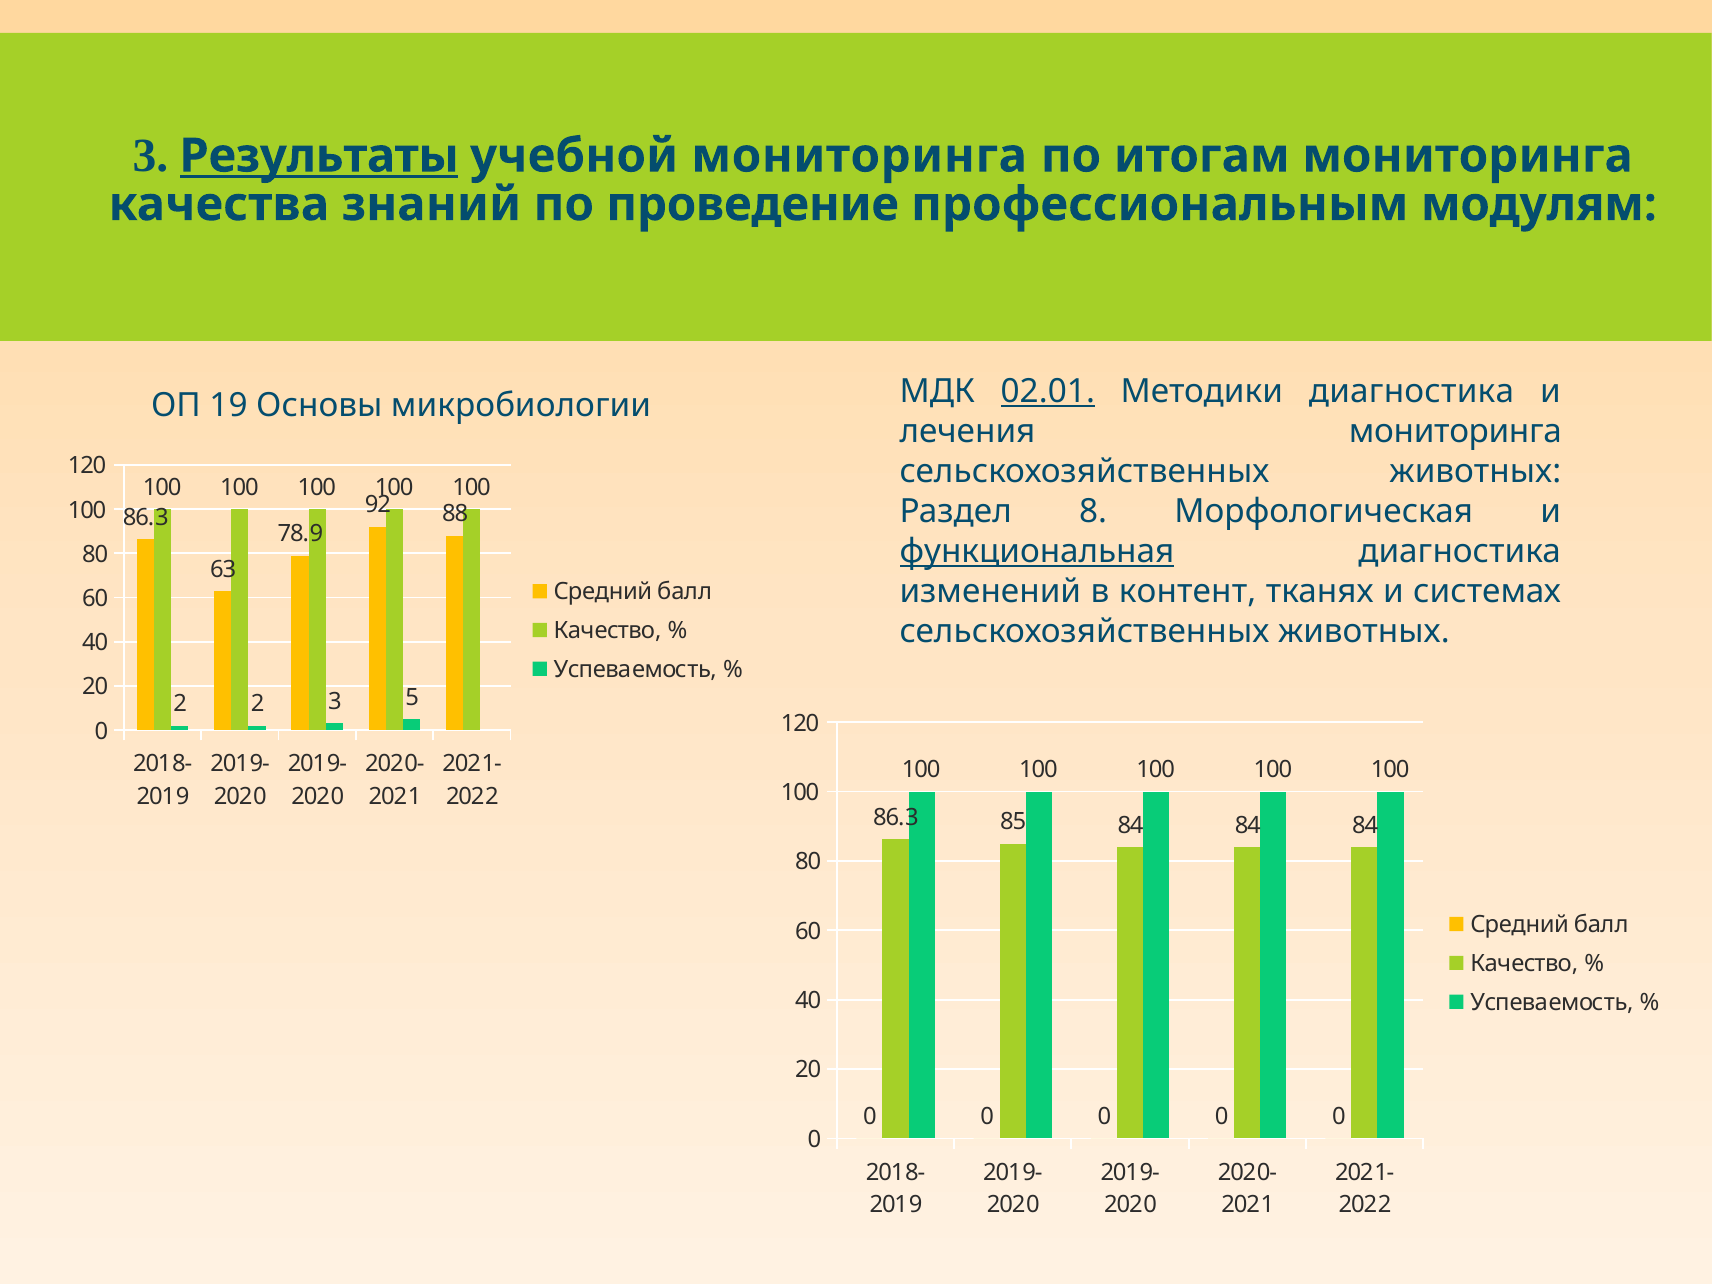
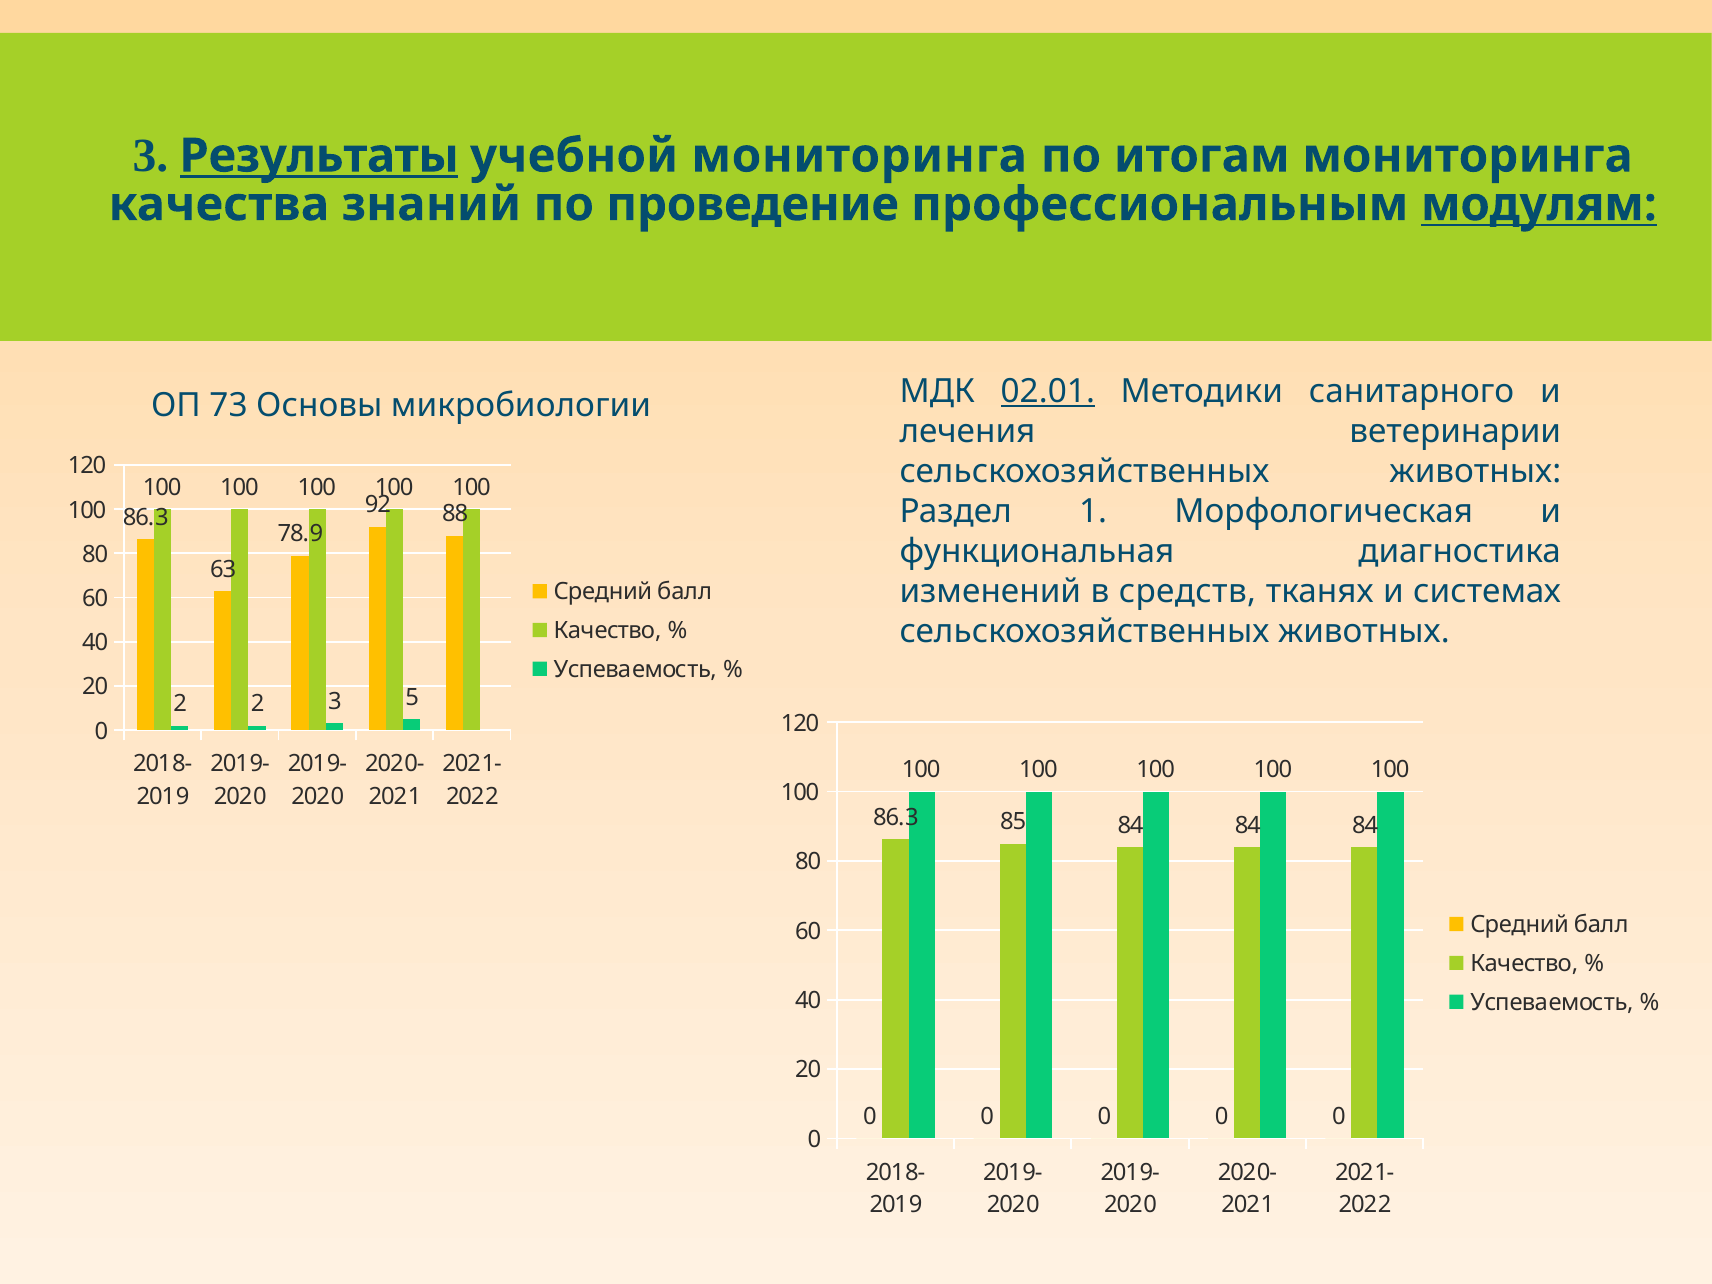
модулям underline: none -> present
Методики диагностика: диагностика -> санитарного
19: 19 -> 73
лечения мониторинга: мониторинга -> ветеринарии
8: 8 -> 1
функциональная underline: present -> none
контент: контент -> средств
